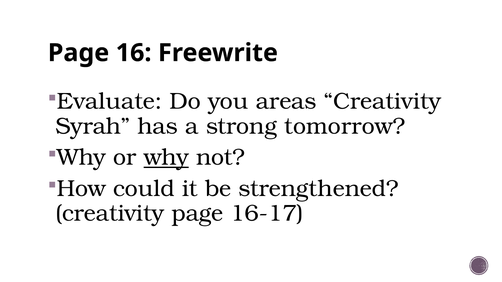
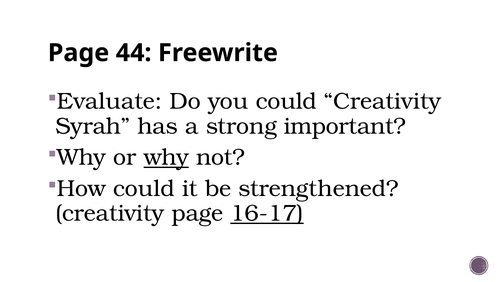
16: 16 -> 44
you areas: areas -> could
tomorrow: tomorrow -> important
16-17 underline: none -> present
